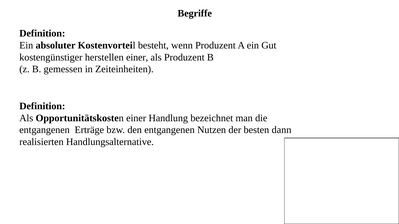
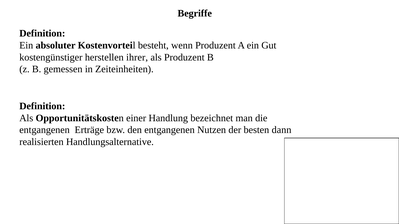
herstellen einer: einer -> ihrer
